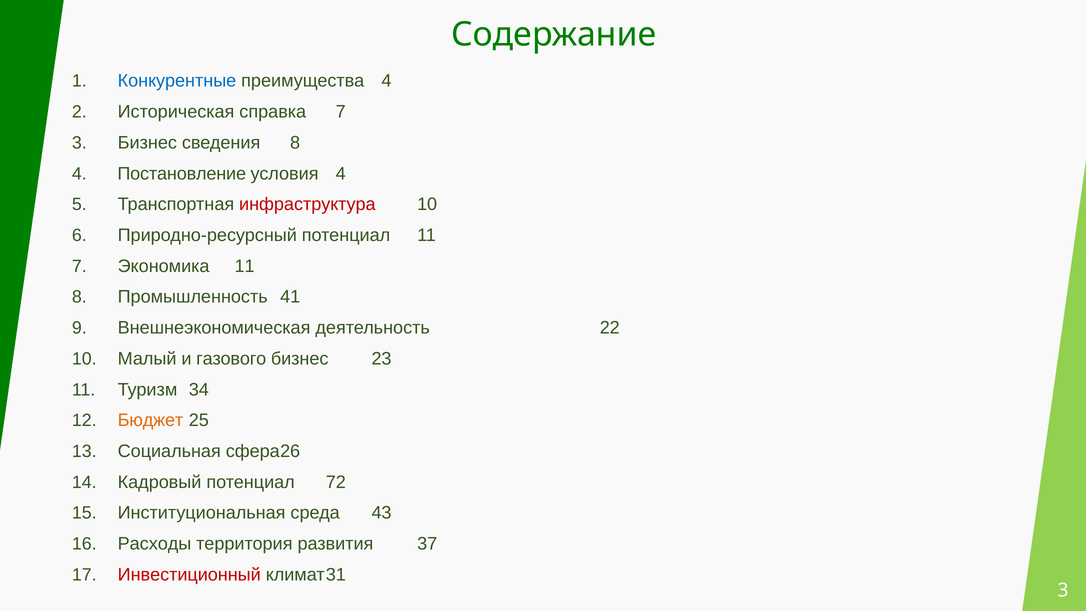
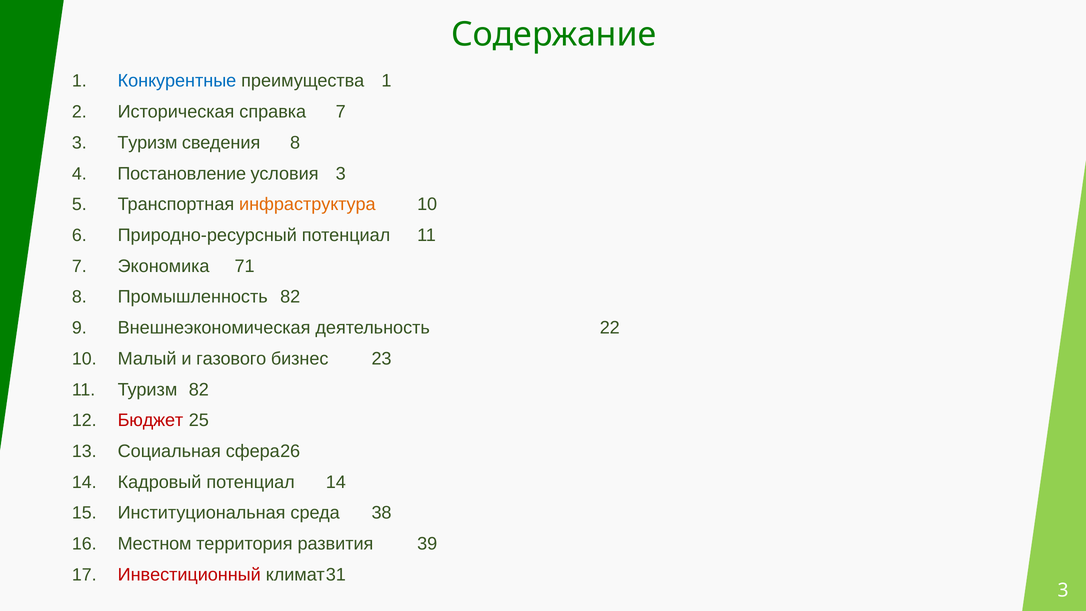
преимущества 4: 4 -> 1
3 Бизнес: Бизнес -> Туризм
условия 4: 4 -> 3
инфраструктура colour: red -> orange
Экономика 11: 11 -> 71
Промышленность 41: 41 -> 82
Туризм 34: 34 -> 82
Бюджет colour: orange -> red
потенциал 72: 72 -> 14
43: 43 -> 38
Расходы: Расходы -> Местном
37: 37 -> 39
